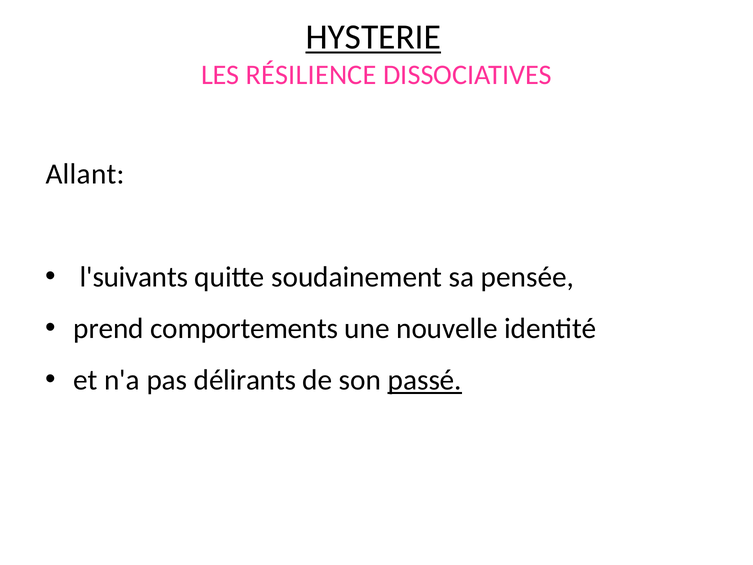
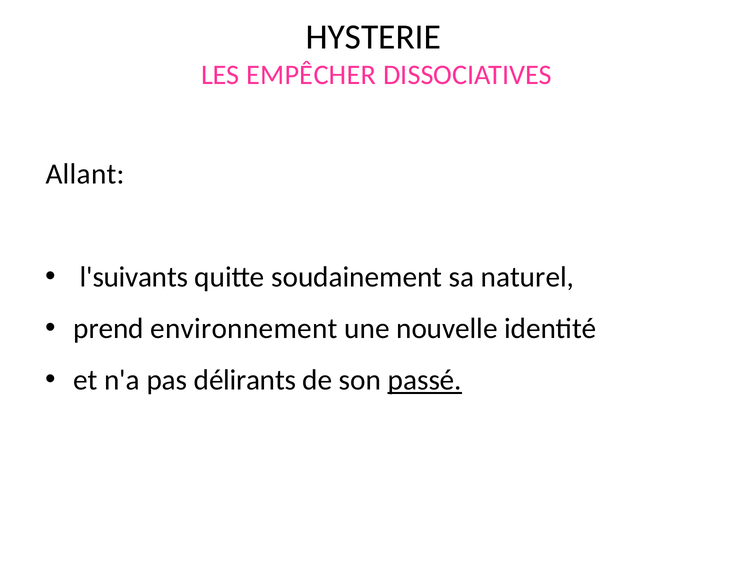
HYSTERIE underline: present -> none
RÉSILIENCE: RÉSILIENCE -> EMPÊCHER
pensée: pensée -> naturel
comportements: comportements -> environnement
